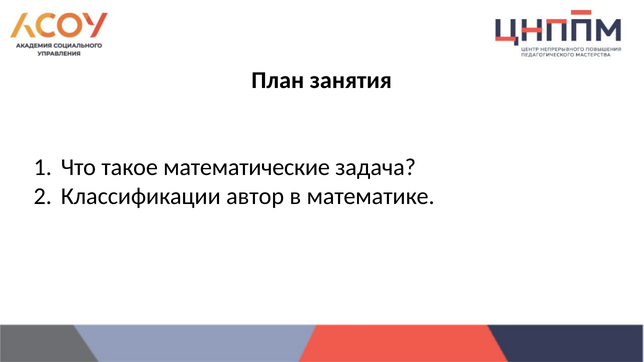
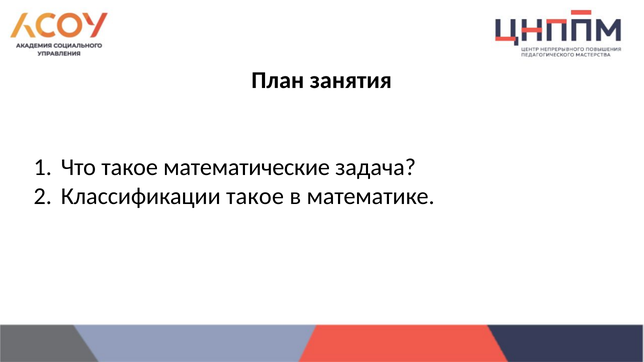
Классификации автор: автор -> такое
